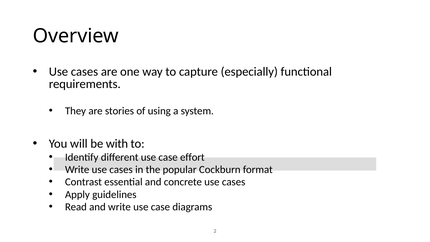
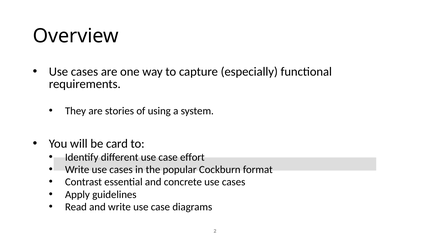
with: with -> card
